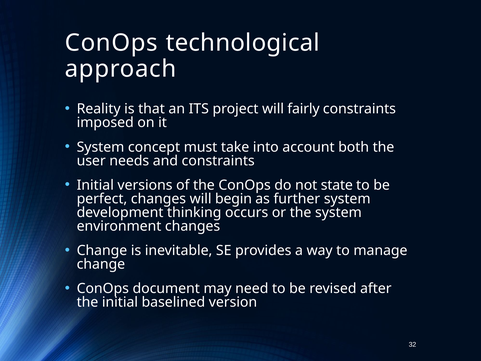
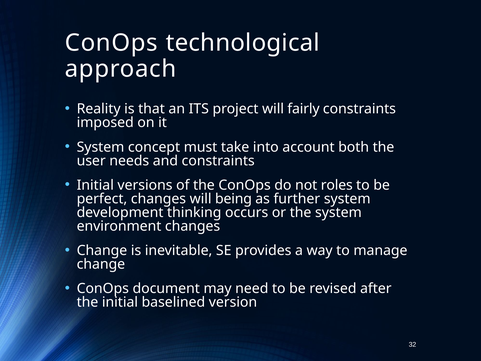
state: state -> roles
begin: begin -> being
